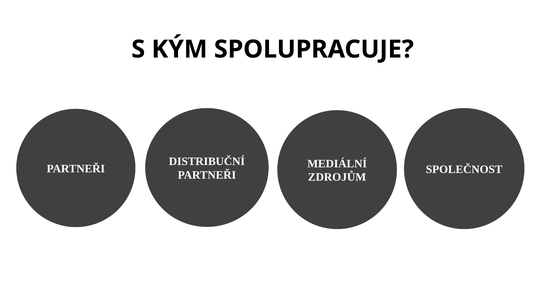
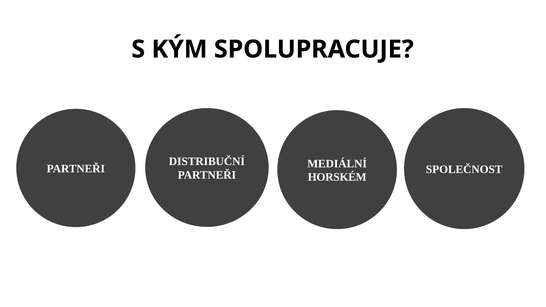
ZDROJŮM: ZDROJŮM -> HORSKÉM
